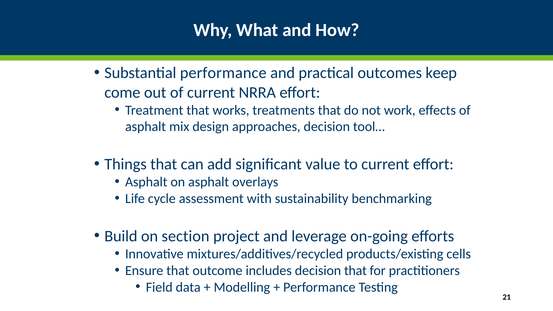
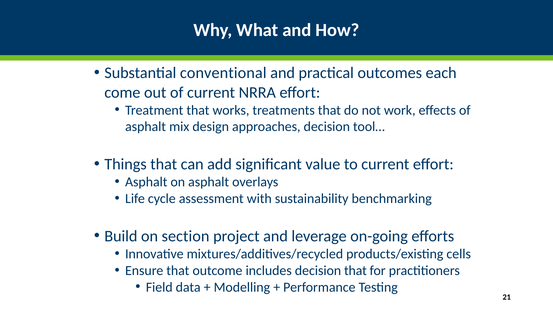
Substantial performance: performance -> conventional
keep: keep -> each
